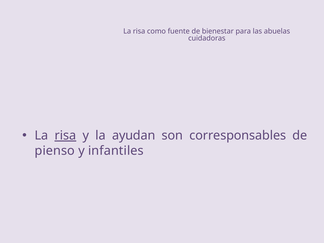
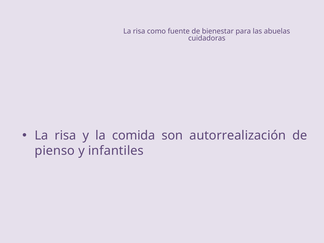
risa at (65, 136) underline: present -> none
ayudan: ayudan -> comida
corresponsables: corresponsables -> autorrealización
